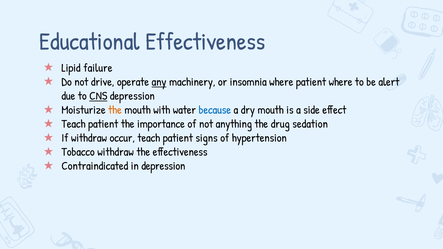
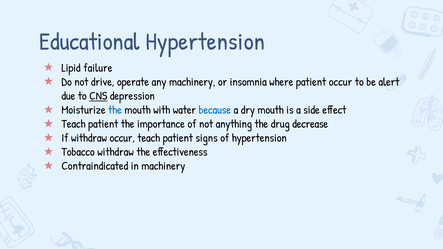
Educational Effectiveness: Effectiveness -> Hypertension
any underline: present -> none
patient where: where -> occur
the at (115, 110) colour: orange -> blue
sedation: sedation -> decrease
in depression: depression -> machinery
